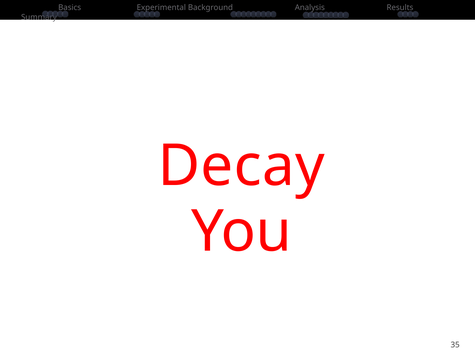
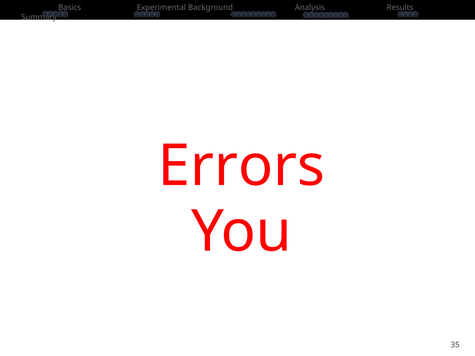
Decay: Decay -> Errors
